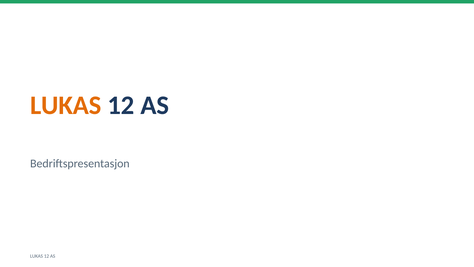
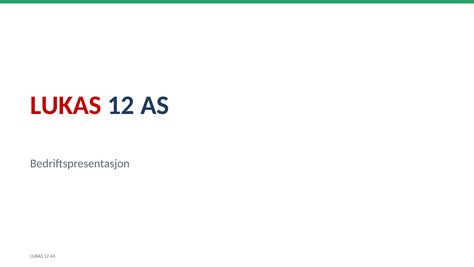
LUKAS at (66, 105) colour: orange -> red
